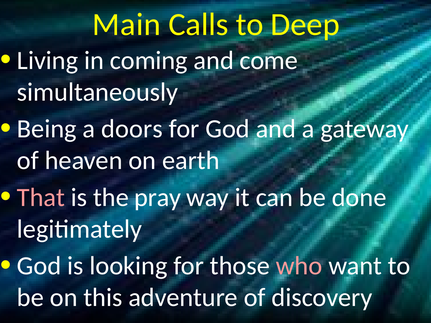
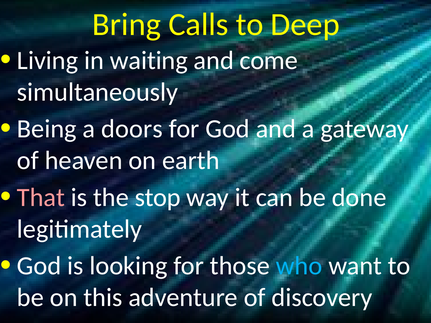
Main: Main -> Bring
coming: coming -> waiting
pray: pray -> stop
who colour: pink -> light blue
